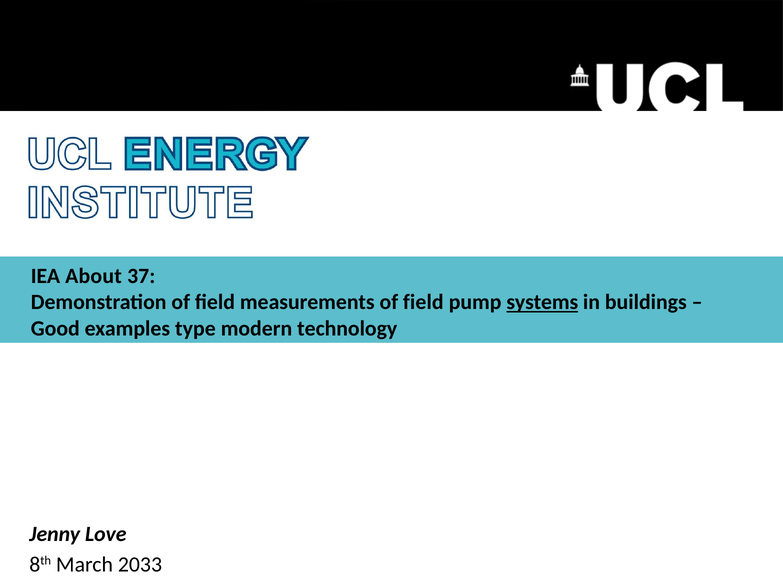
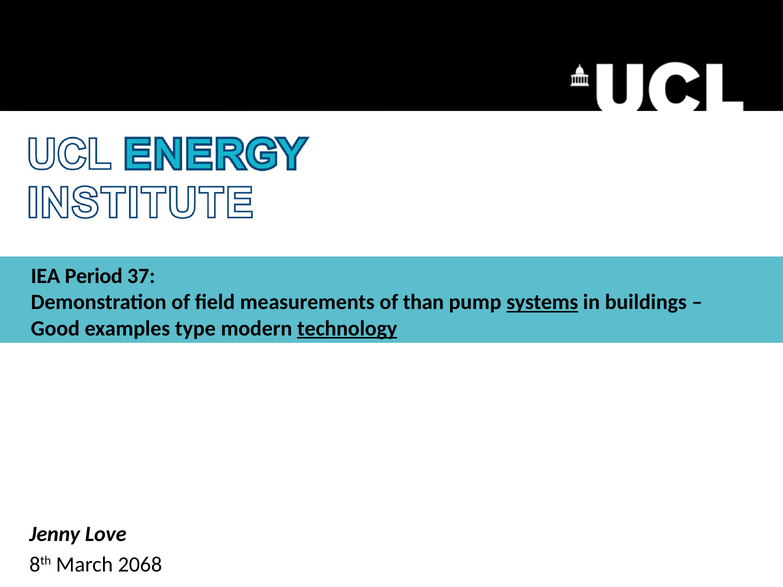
About: About -> Period
measurements of field: field -> than
technology underline: none -> present
2033: 2033 -> 2068
